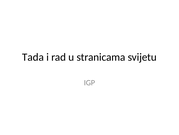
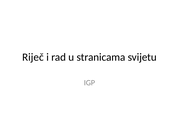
Tada: Tada -> Riječ
